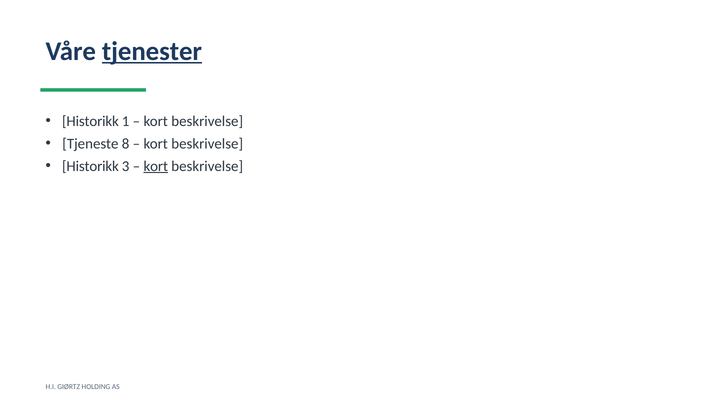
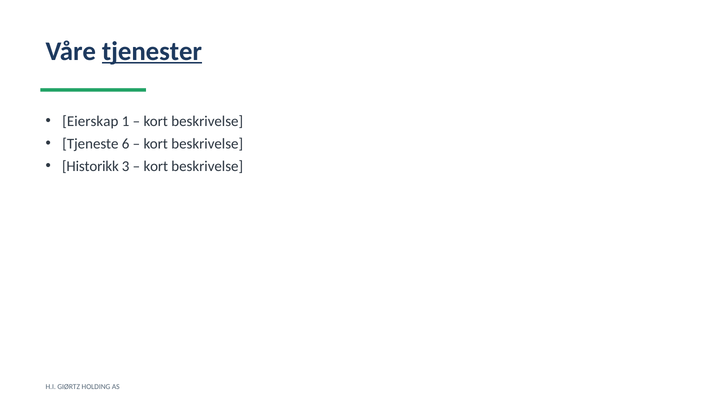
Historikk at (90, 121): Historikk -> Eierskap
8: 8 -> 6
kort at (156, 166) underline: present -> none
